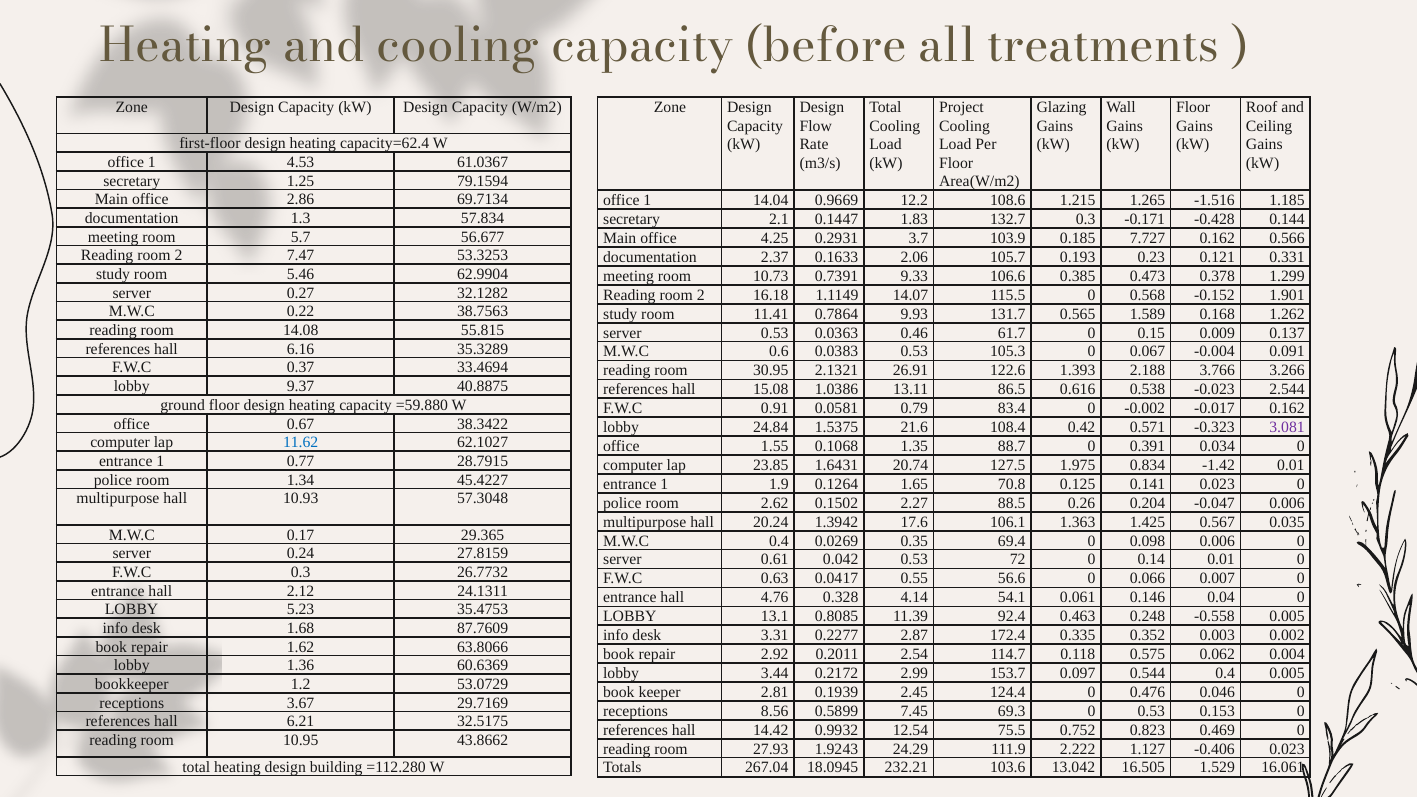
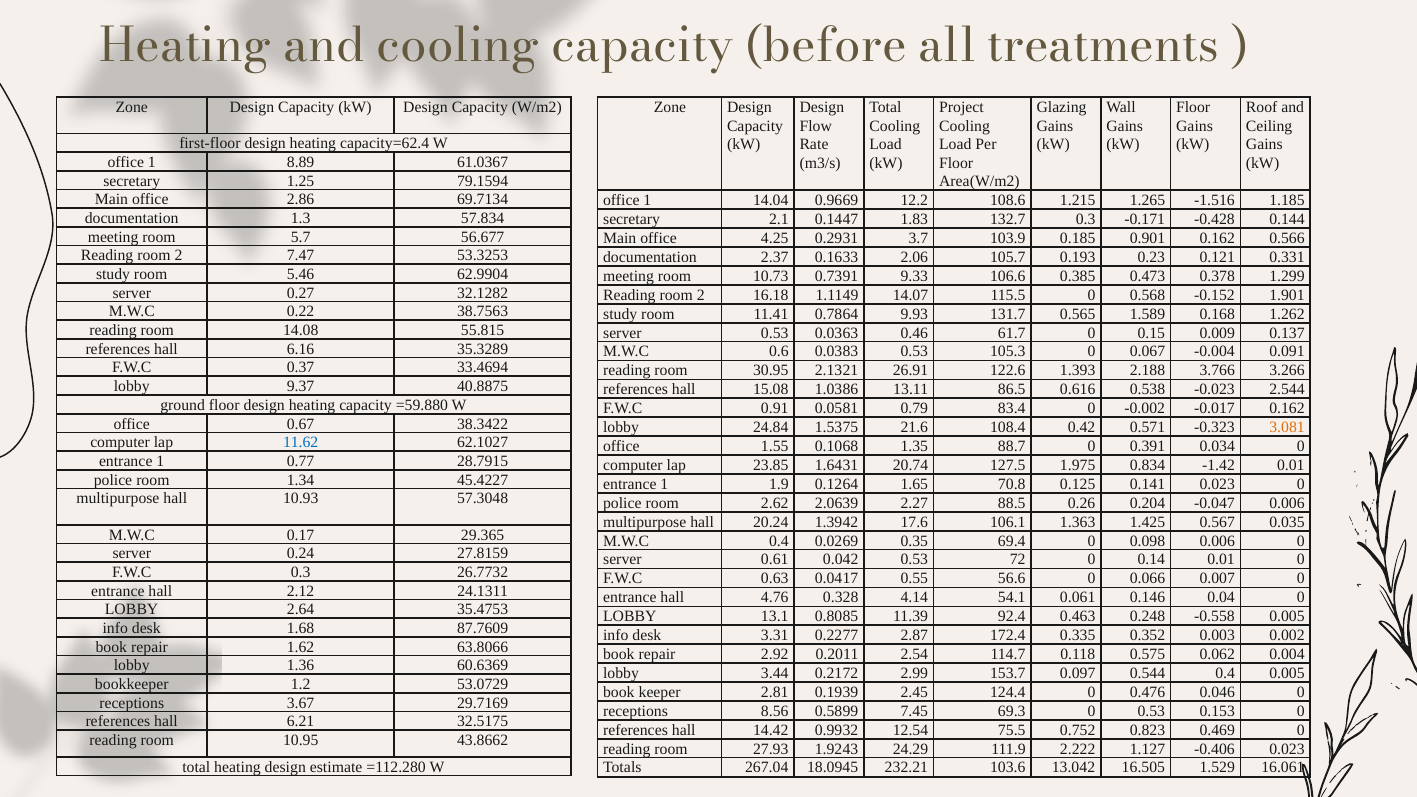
4.53: 4.53 -> 8.89
7.727: 7.727 -> 0.901
3.081 colour: purple -> orange
0.1502: 0.1502 -> 2.0639
5.23: 5.23 -> 2.64
building: building -> estimate
